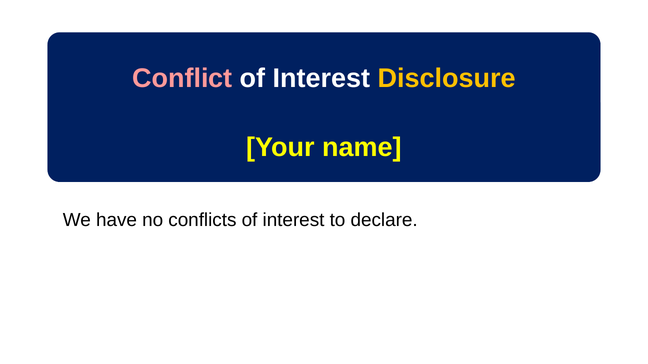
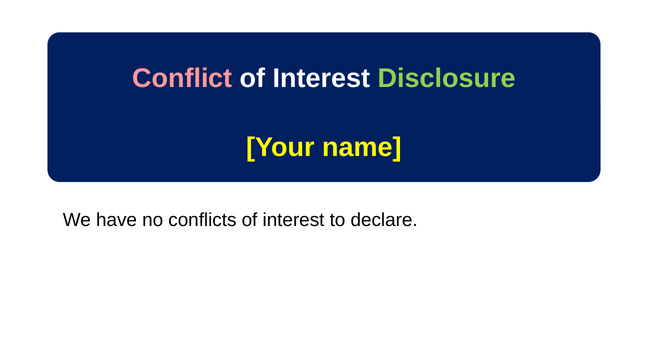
Disclosure colour: yellow -> light green
